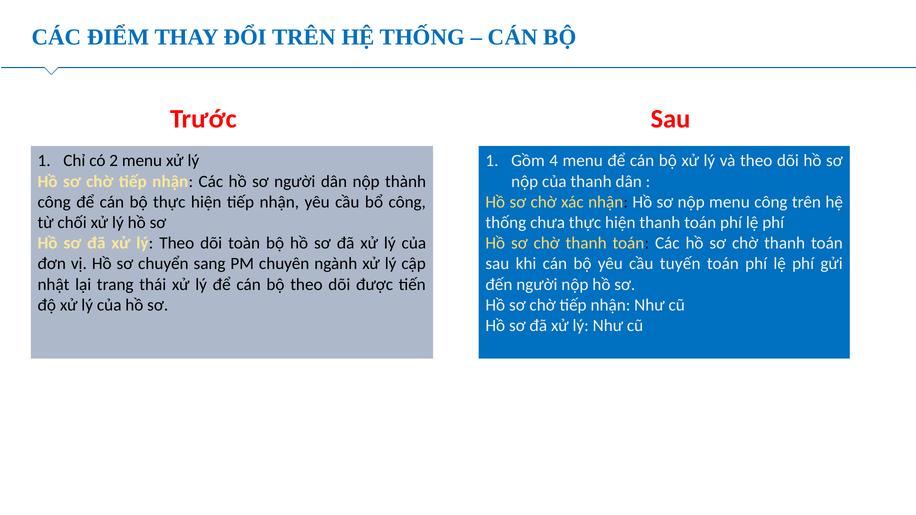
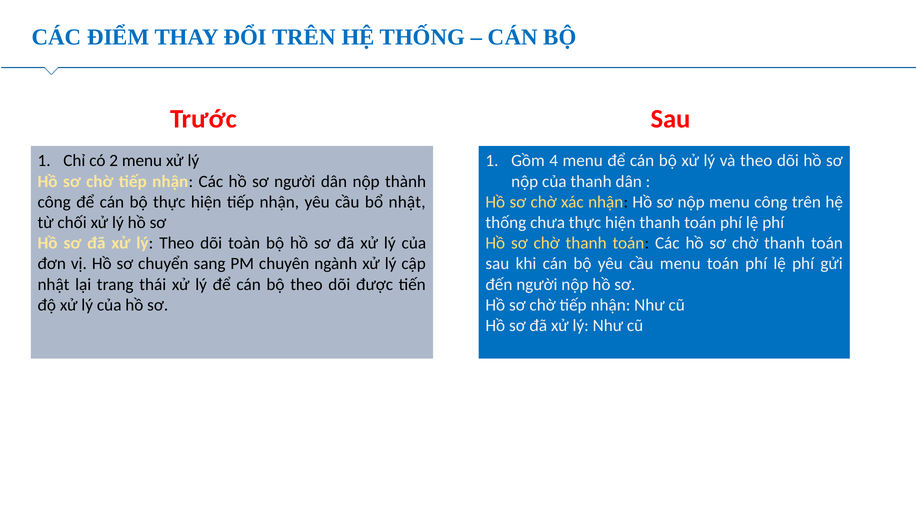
bổ công: công -> nhật
cầu tuyến: tuyến -> menu
